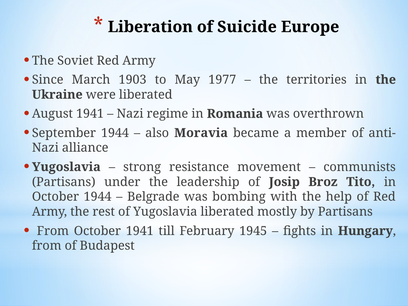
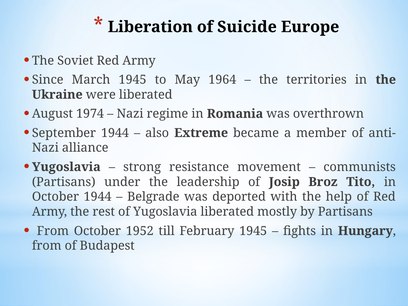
March 1903: 1903 -> 1945
1977: 1977 -> 1964
August 1941: 1941 -> 1974
Moravia: Moravia -> Extreme
bombing: bombing -> deported
October 1941: 1941 -> 1952
